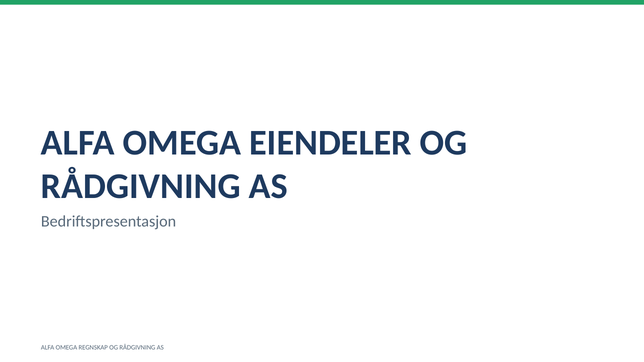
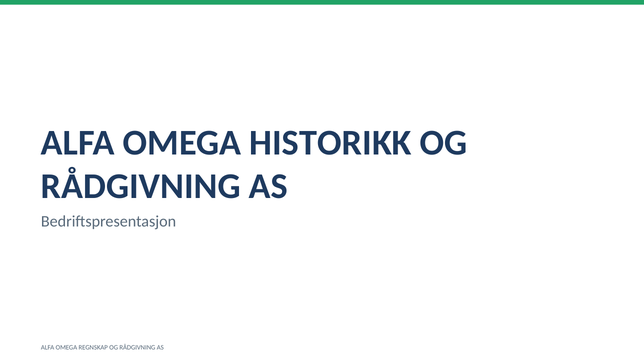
EIENDELER: EIENDELER -> HISTORIKK
